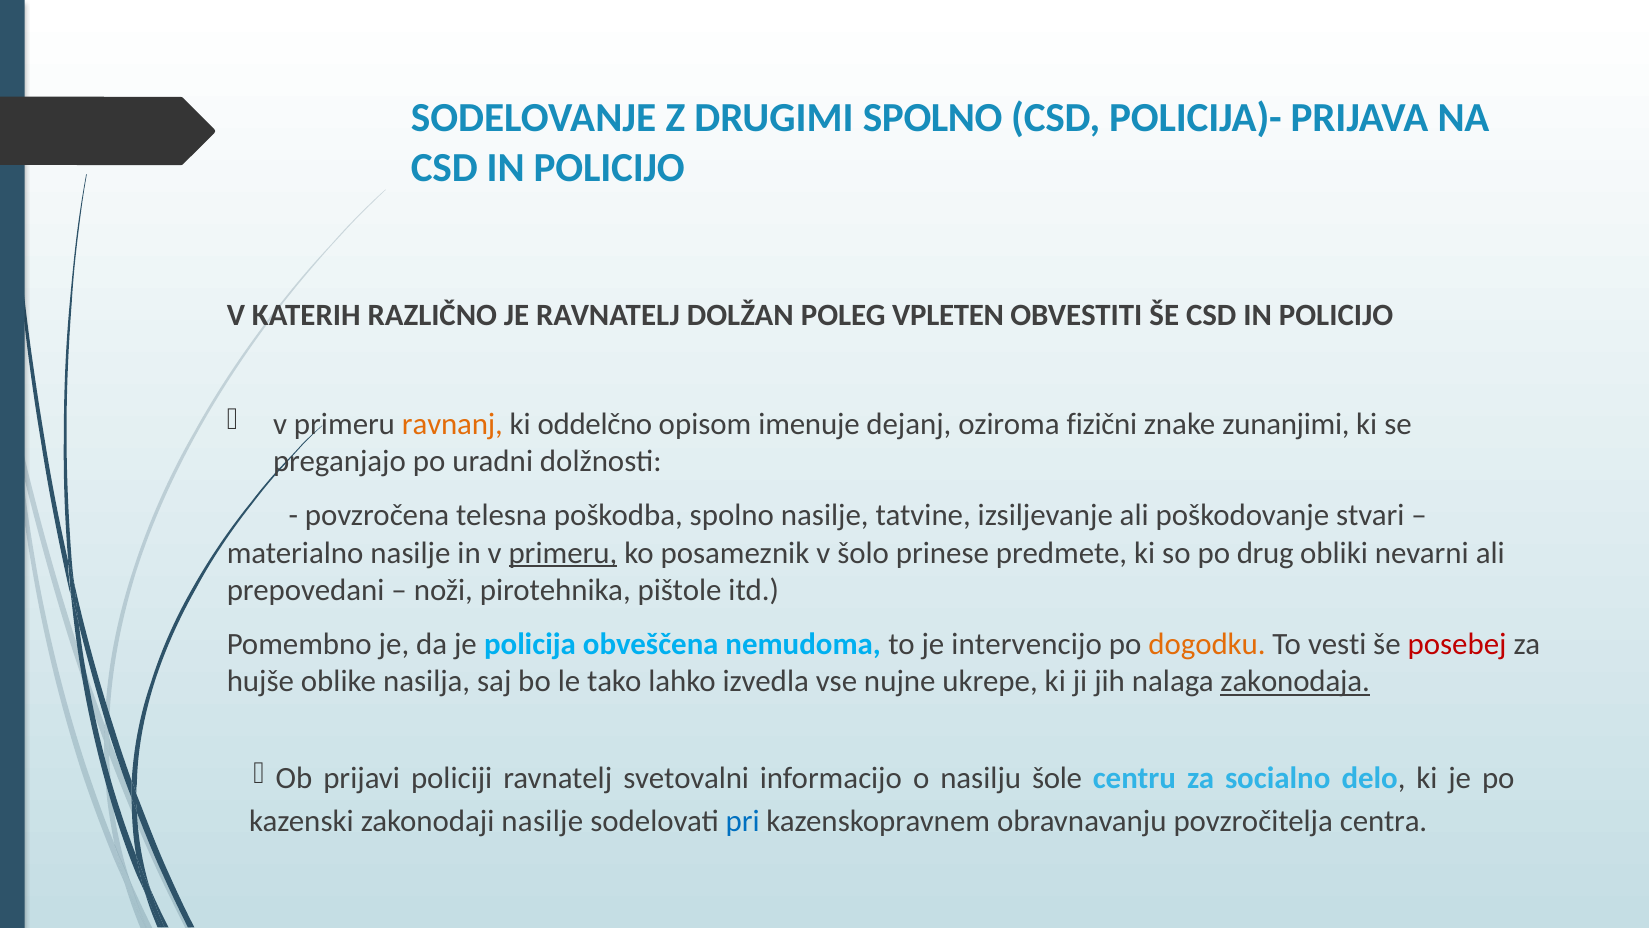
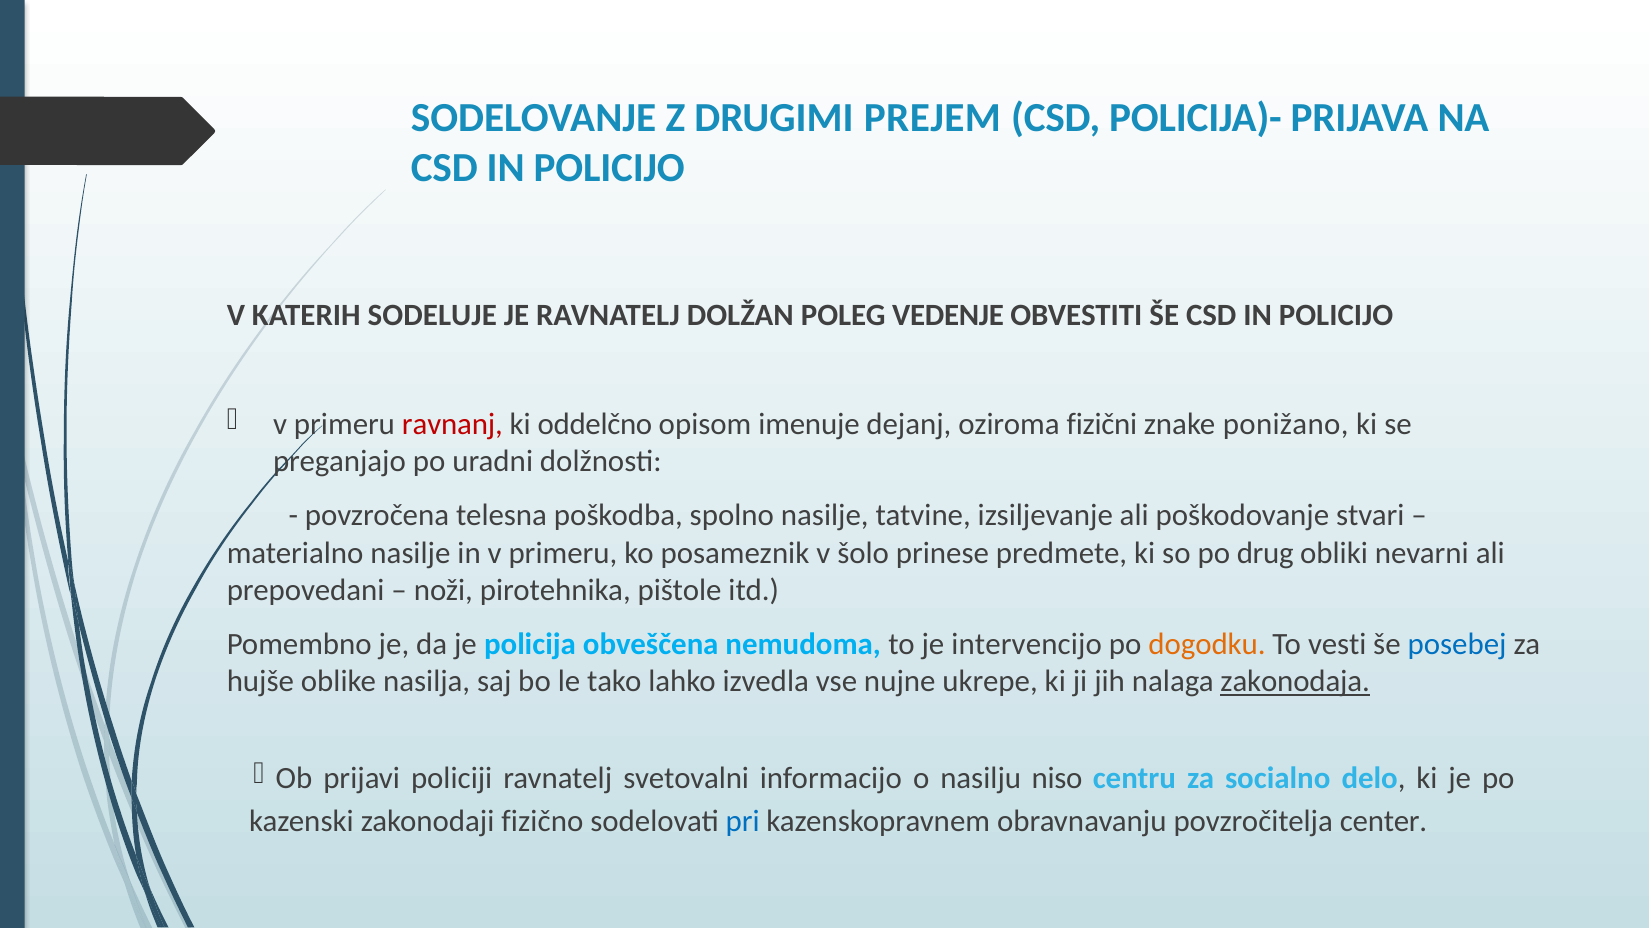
DRUGIMI SPOLNO: SPOLNO -> PREJEM
RAZLIČNO: RAZLIČNO -> SODELUJE
VPLETEN: VPLETEN -> VEDENJE
ravnanj colour: orange -> red
zunanjimi: zunanjimi -> ponižano
primeru at (563, 553) underline: present -> none
posebej colour: red -> blue
šole: šole -> niso
zakonodaji nasilje: nasilje -> fizično
centra: centra -> center
